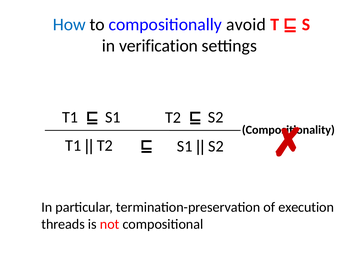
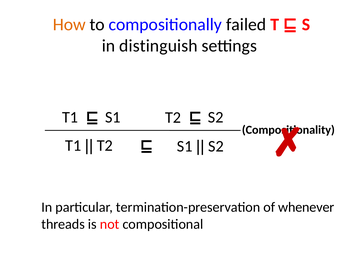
How colour: blue -> orange
avoid: avoid -> failed
verification: verification -> distinguish
execution: execution -> whenever
